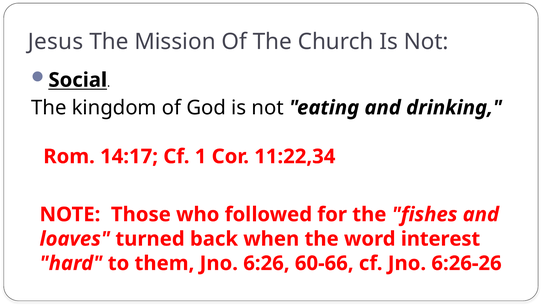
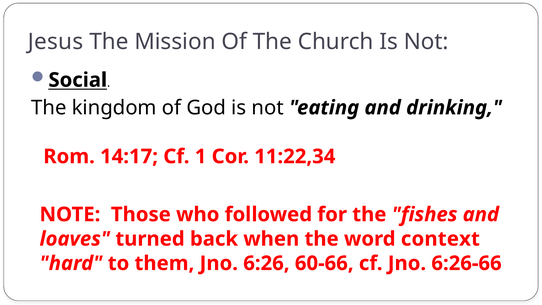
interest: interest -> context
6:26-26: 6:26-26 -> 6:26-66
